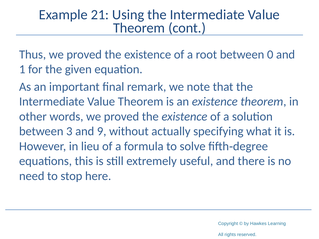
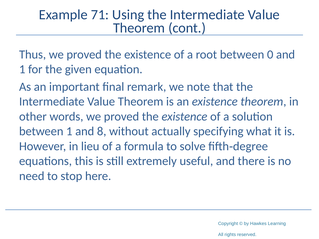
21: 21 -> 71
between 3: 3 -> 1
9: 9 -> 8
